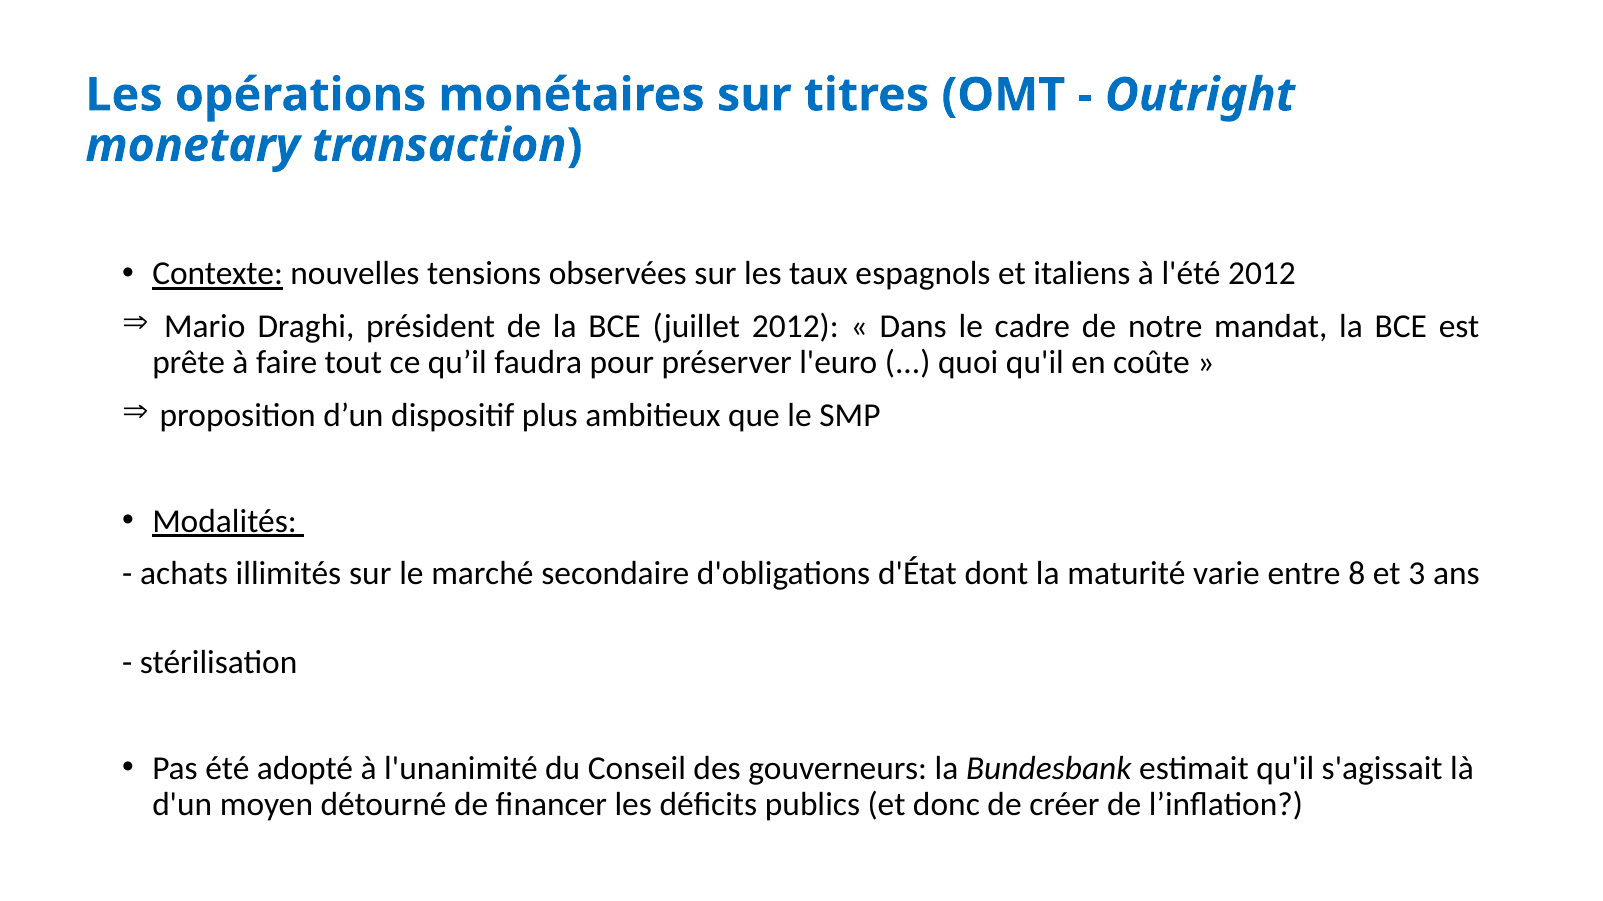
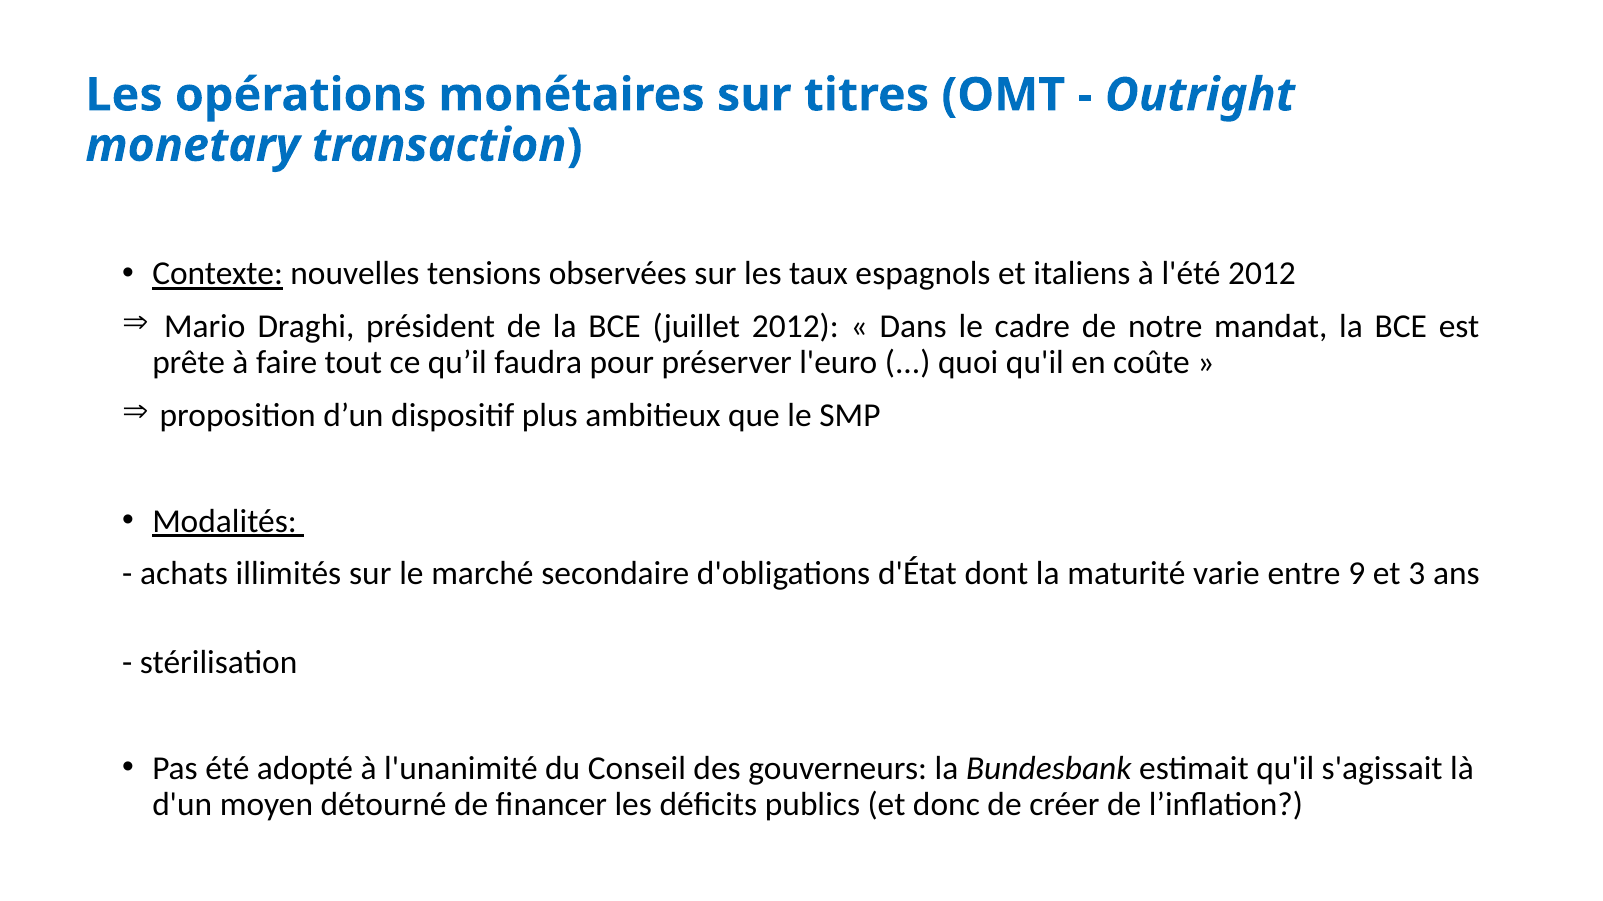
8: 8 -> 9
